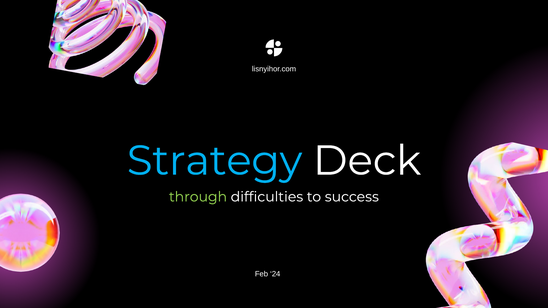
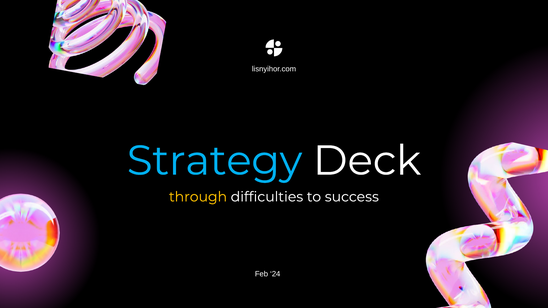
through colour: light green -> yellow
